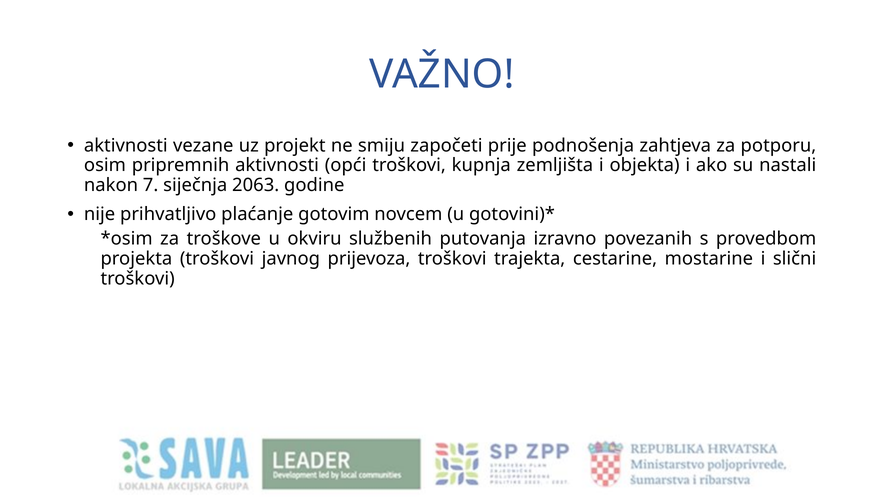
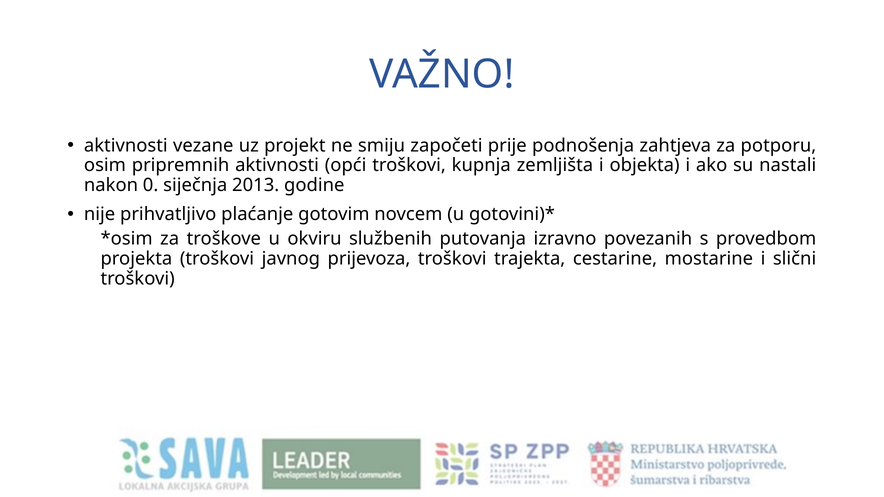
7: 7 -> 0
2063: 2063 -> 2013
